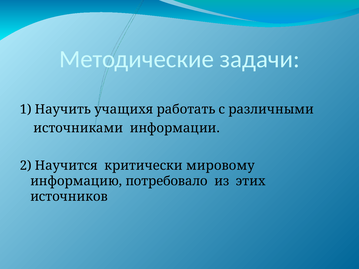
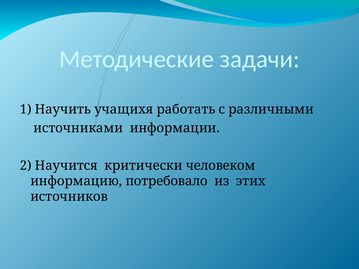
мировому: мировому -> человеком
